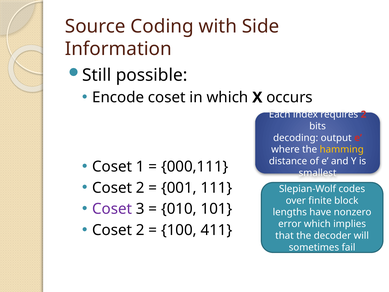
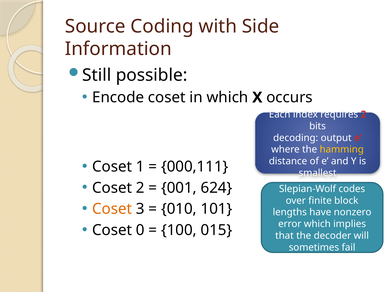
111: 111 -> 624
Coset at (112, 209) colour: purple -> orange
2 at (140, 230): 2 -> 0
411: 411 -> 015
